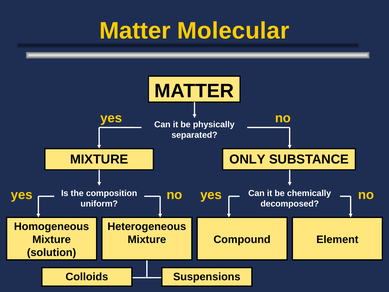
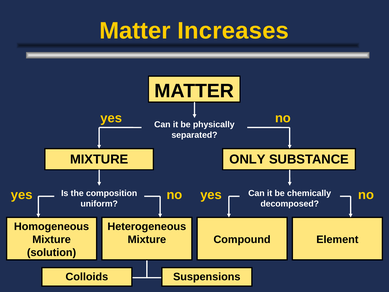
Molecular: Molecular -> Increases
